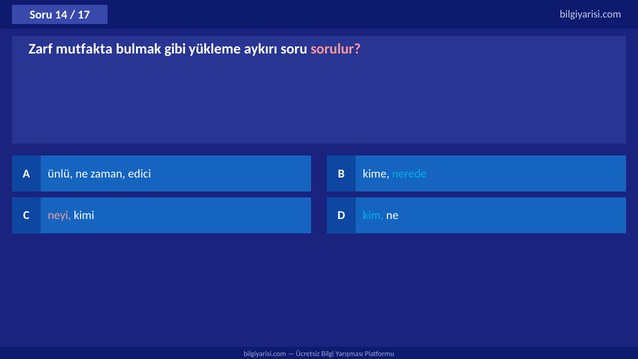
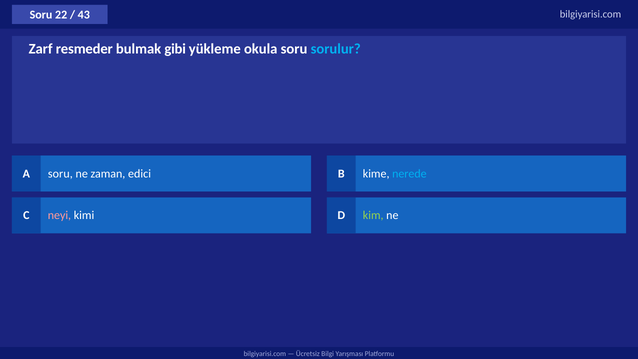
14: 14 -> 22
17: 17 -> 43
mutfakta: mutfakta -> resmeder
aykırı: aykırı -> okula
sorulur colour: pink -> light blue
A ünlü: ünlü -> soru
kim colour: light blue -> light green
